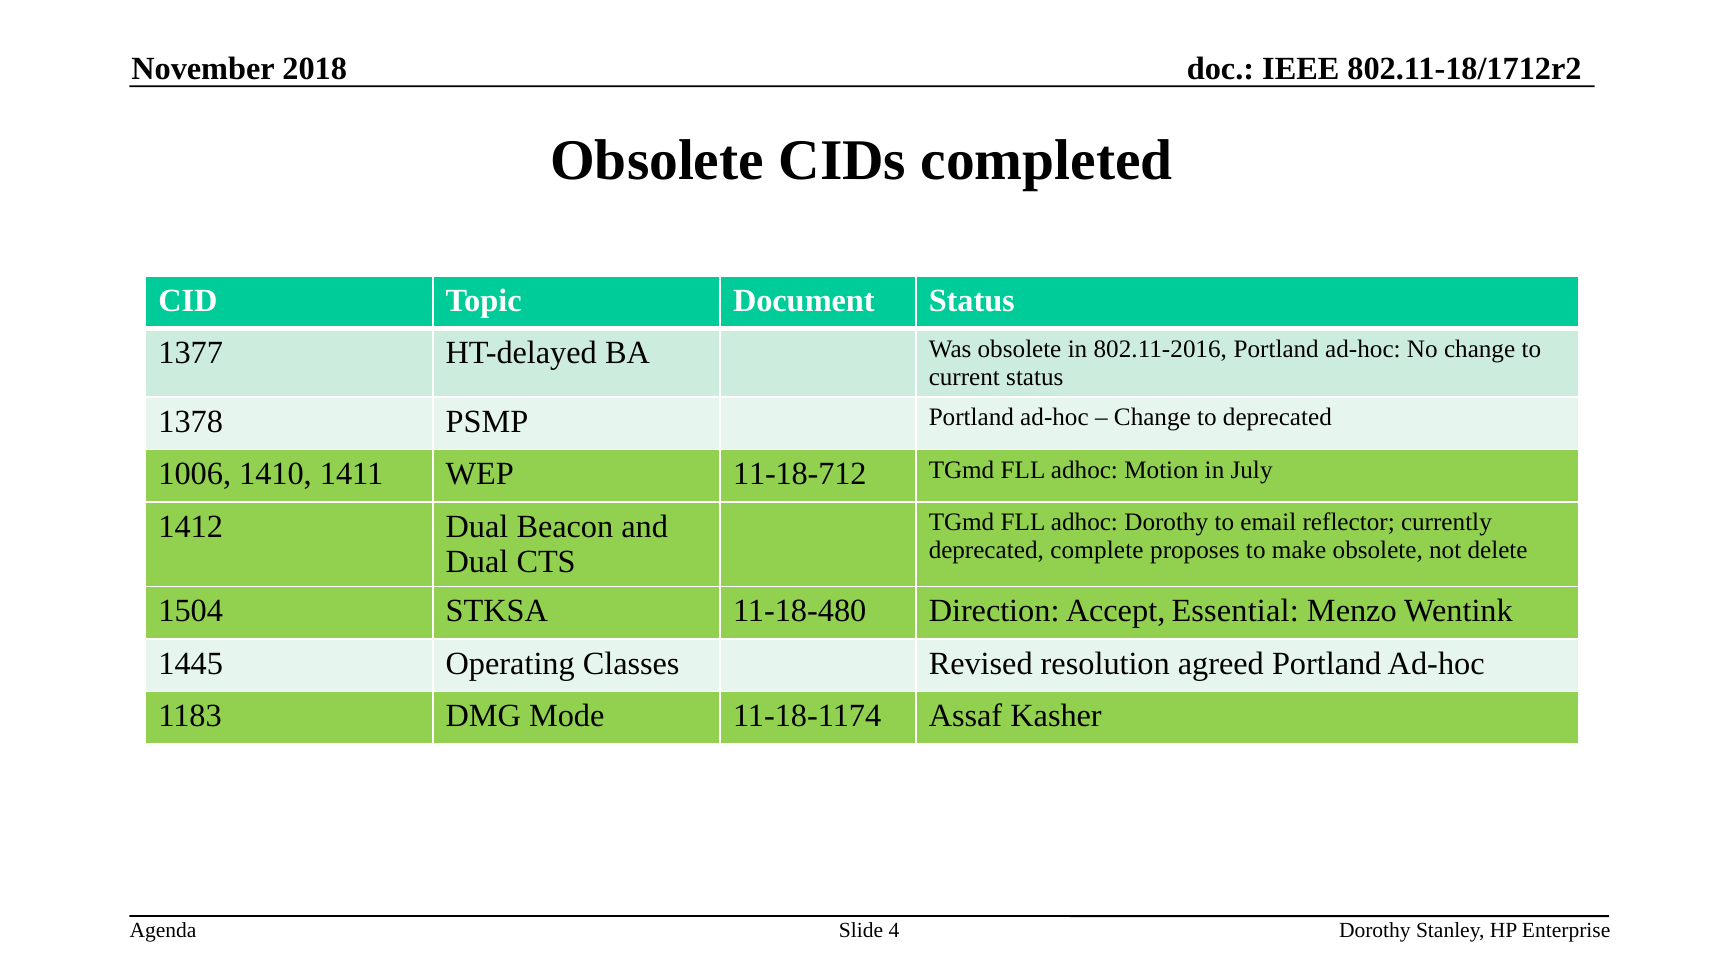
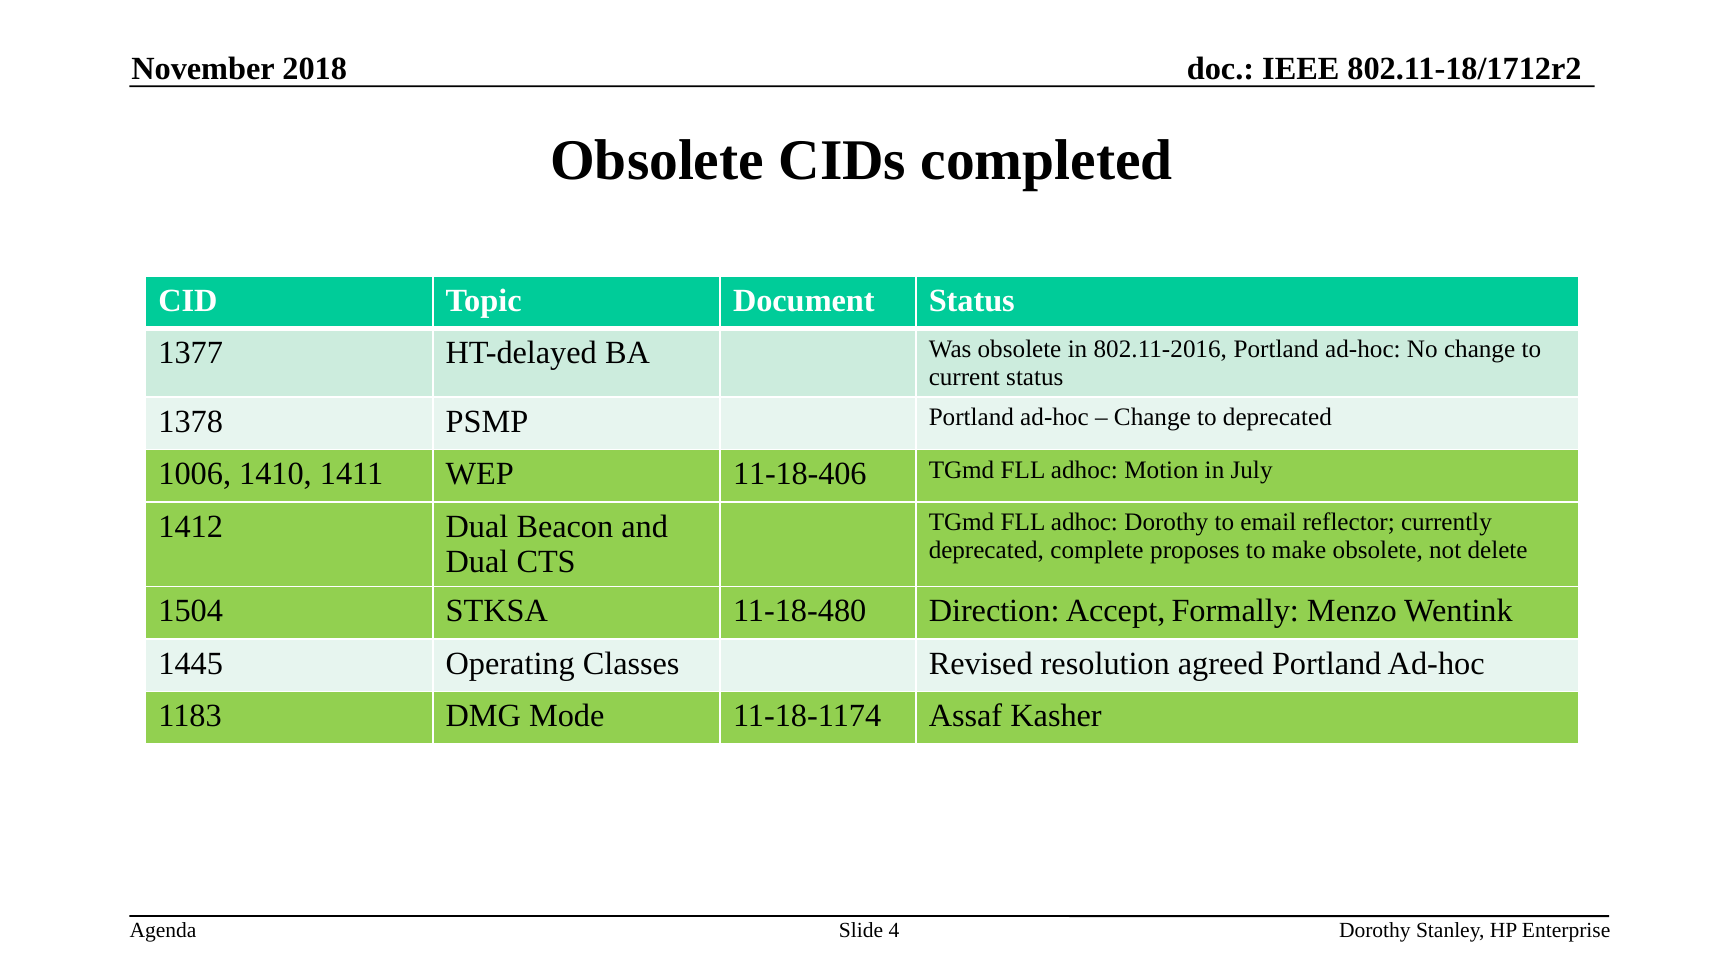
11-18-712: 11-18-712 -> 11-18-406
Essential: Essential -> Formally
